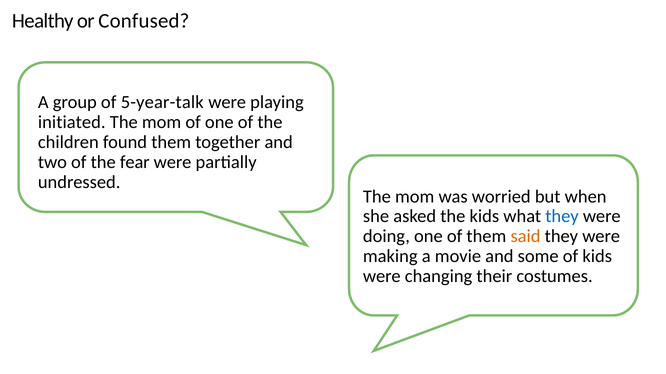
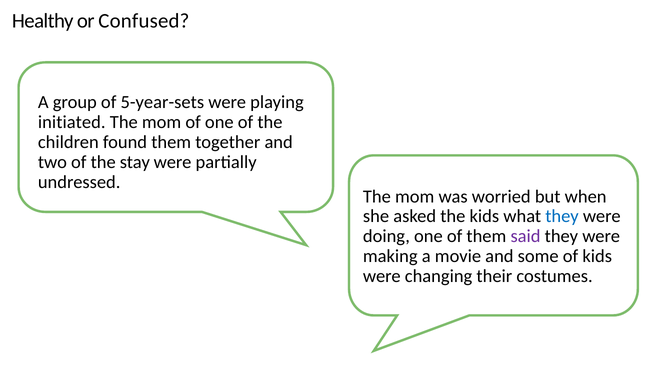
5-year-talk: 5-year-talk -> 5-year-sets
fear: fear -> stay
said colour: orange -> purple
